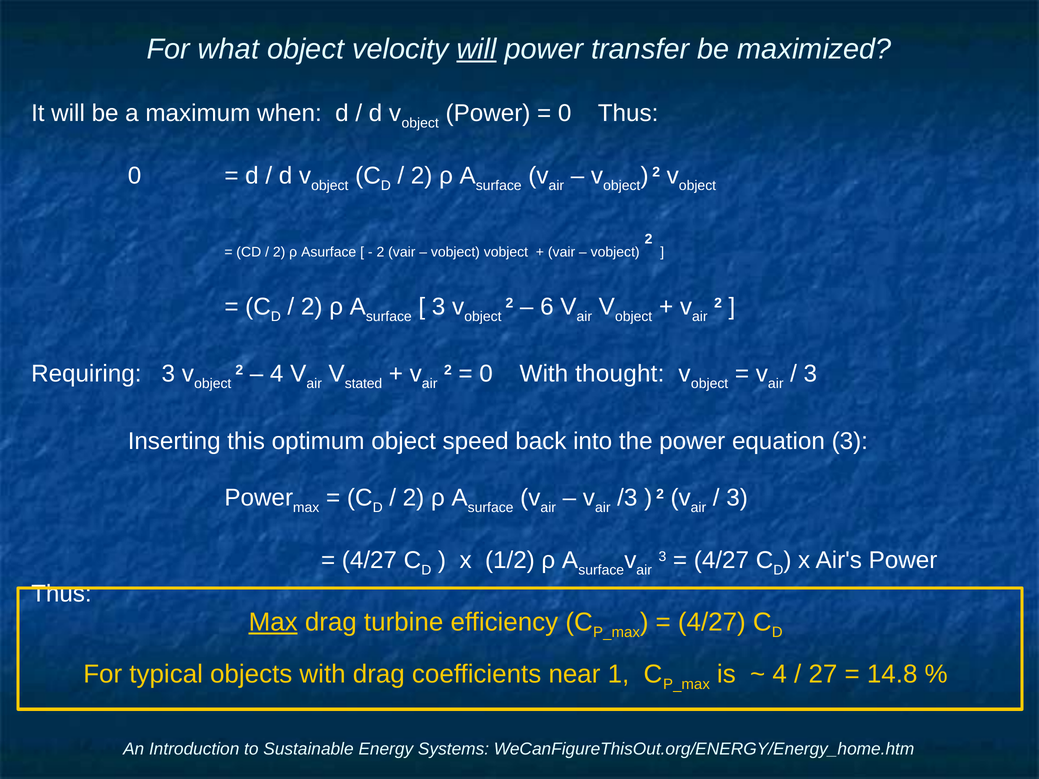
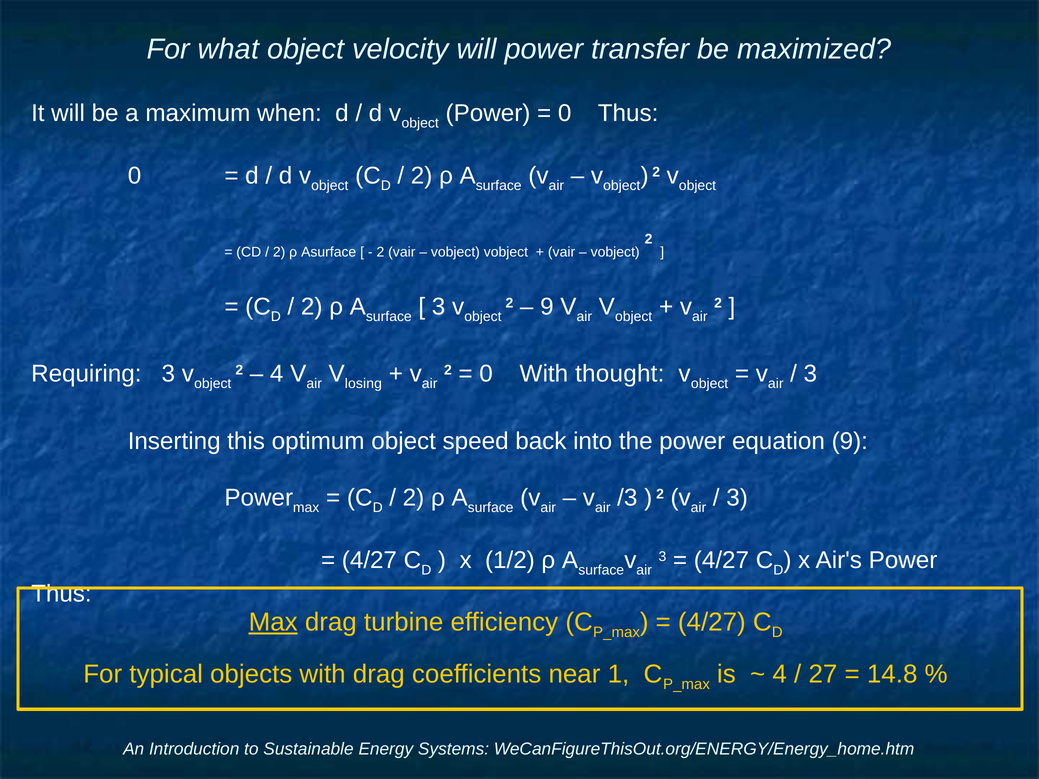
will at (477, 49) underline: present -> none
6 at (547, 307): 6 -> 9
stated: stated -> losing
equation 3: 3 -> 9
